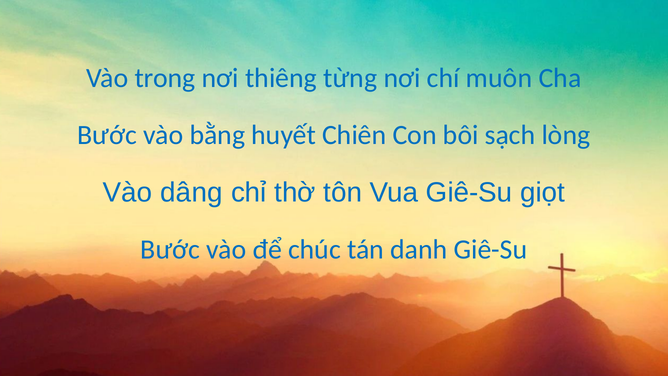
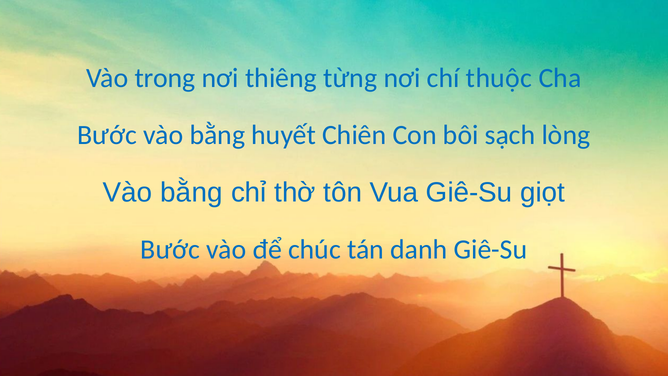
muôn: muôn -> thuộc
dâng at (192, 192): dâng -> bằng
